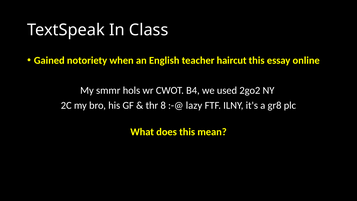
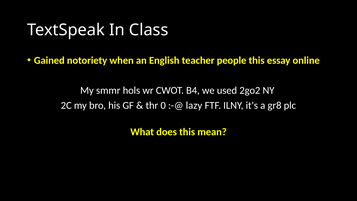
haircut: haircut -> people
8: 8 -> 0
